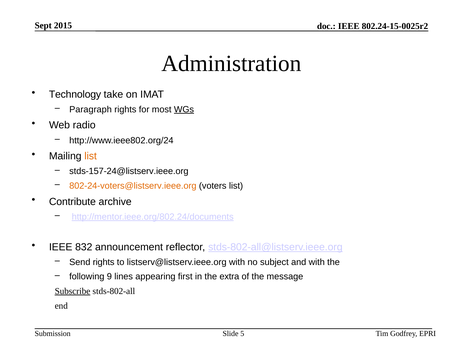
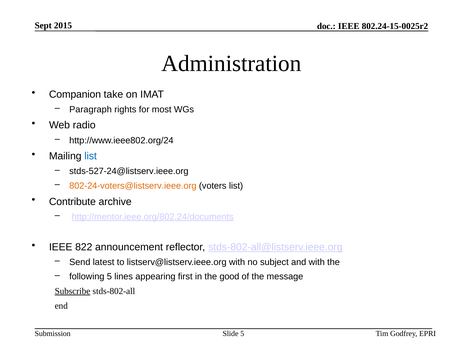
Technology: Technology -> Companion
WGs underline: present -> none
list at (91, 156) colour: orange -> blue
stds-157-24@listserv.ieee.org: stds-157-24@listserv.ieee.org -> stds-527-24@listserv.ieee.org
832: 832 -> 822
Send rights: rights -> latest
following 9: 9 -> 5
extra: extra -> good
